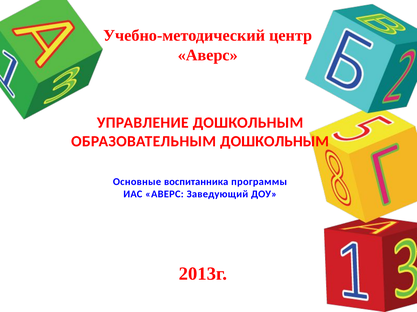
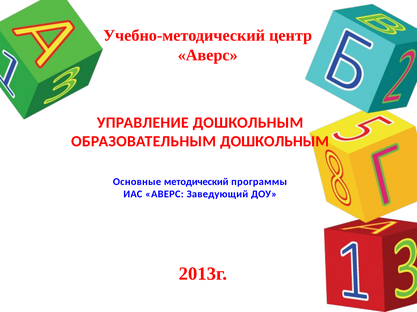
воспитанника: воспитанника -> методический
